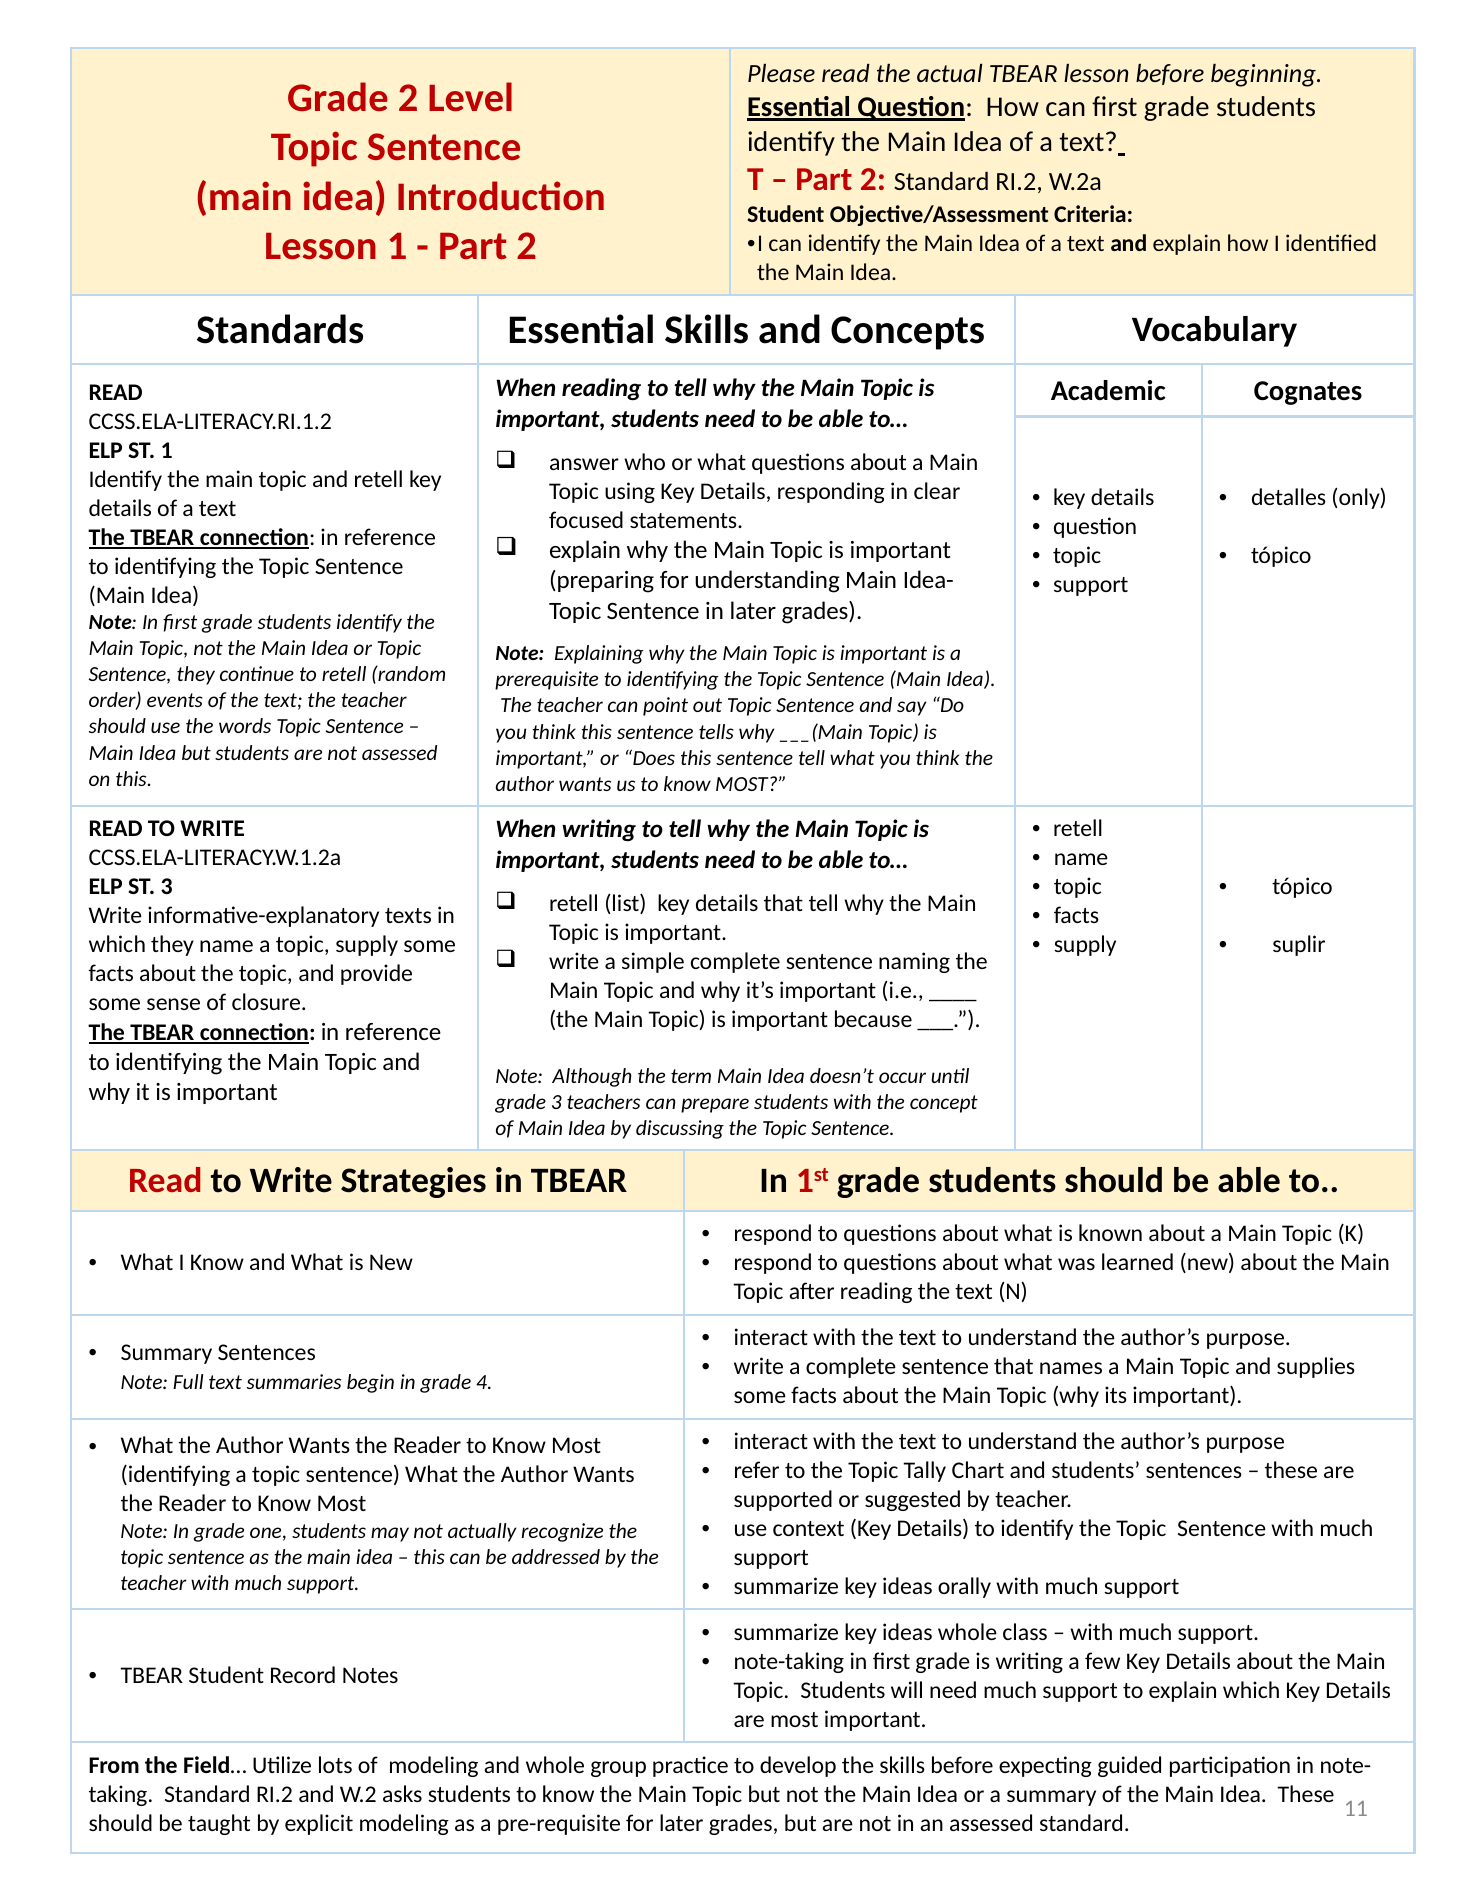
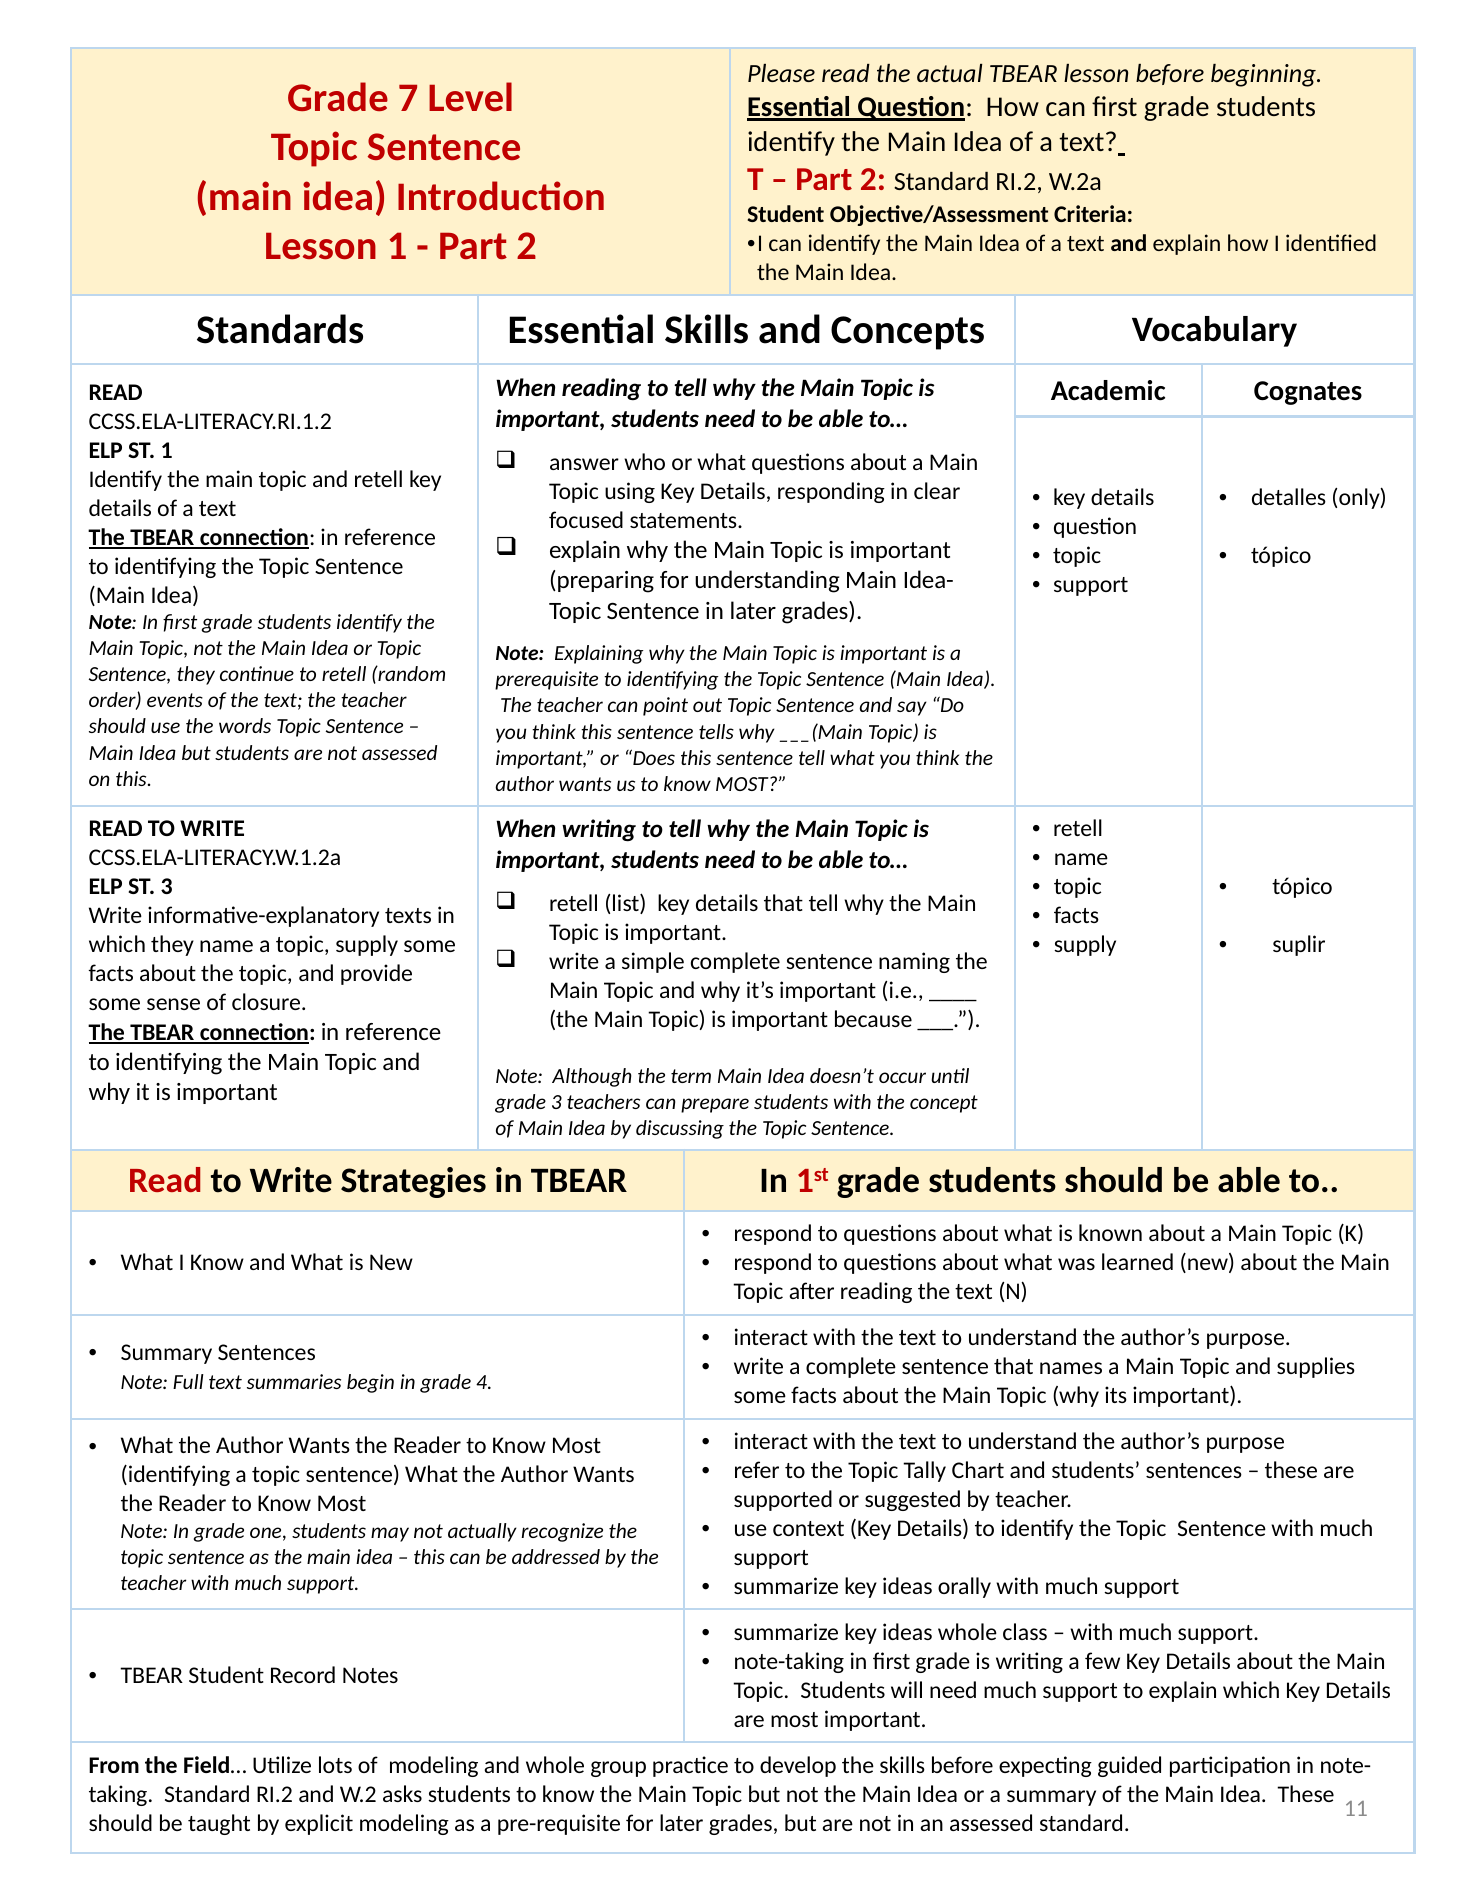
Grade 2: 2 -> 7
